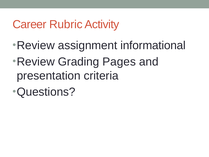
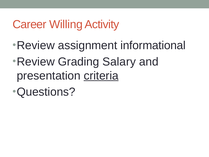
Rubric: Rubric -> Willing
Pages: Pages -> Salary
criteria underline: none -> present
